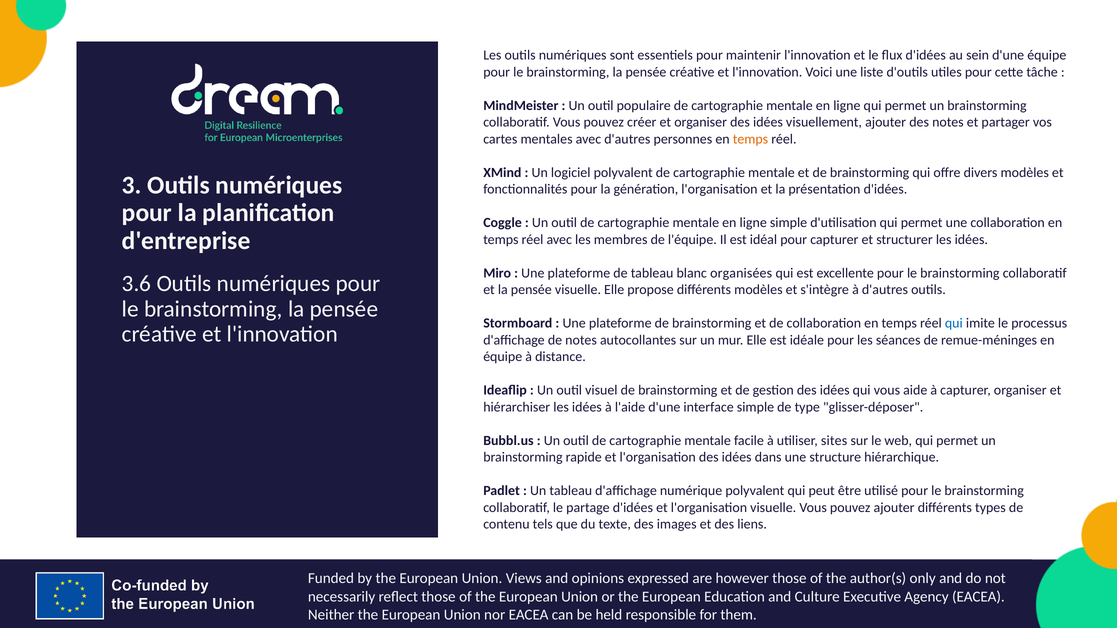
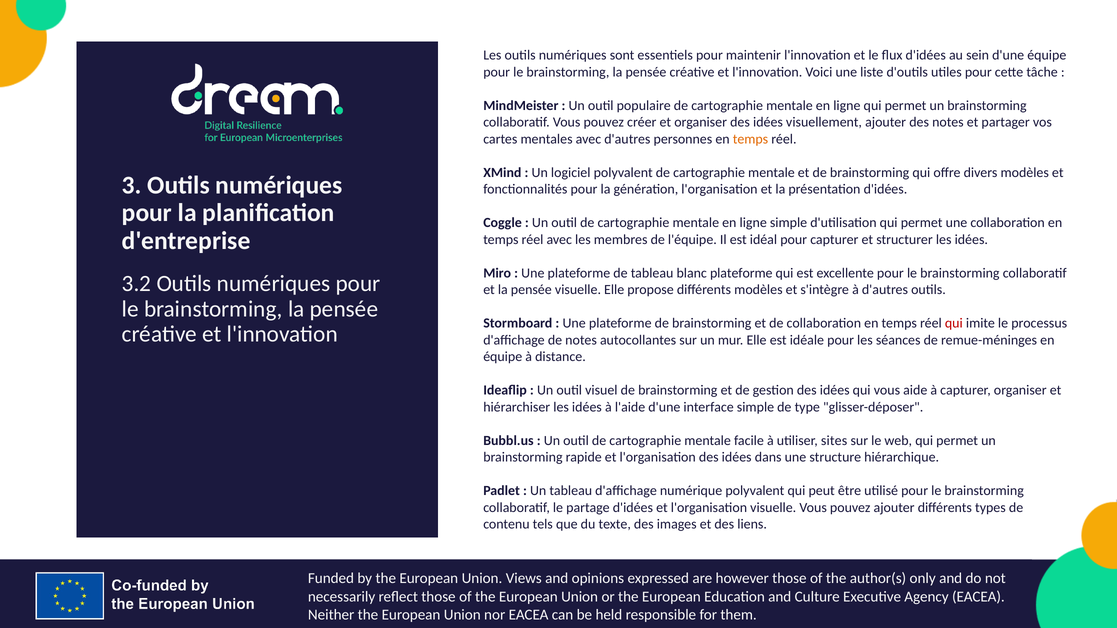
blanc organisées: organisées -> plateforme
3.6: 3.6 -> 3.2
qui at (954, 324) colour: blue -> red
